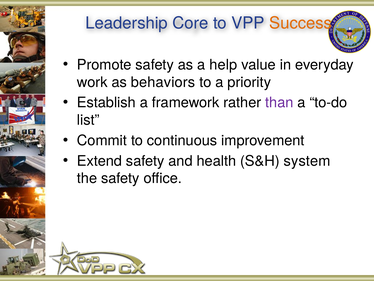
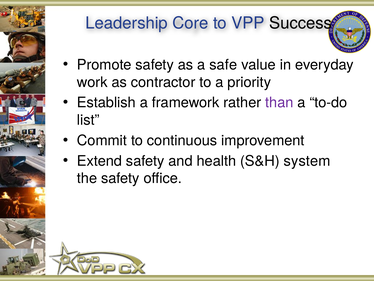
Success colour: orange -> black
help: help -> safe
behaviors: behaviors -> contractor
